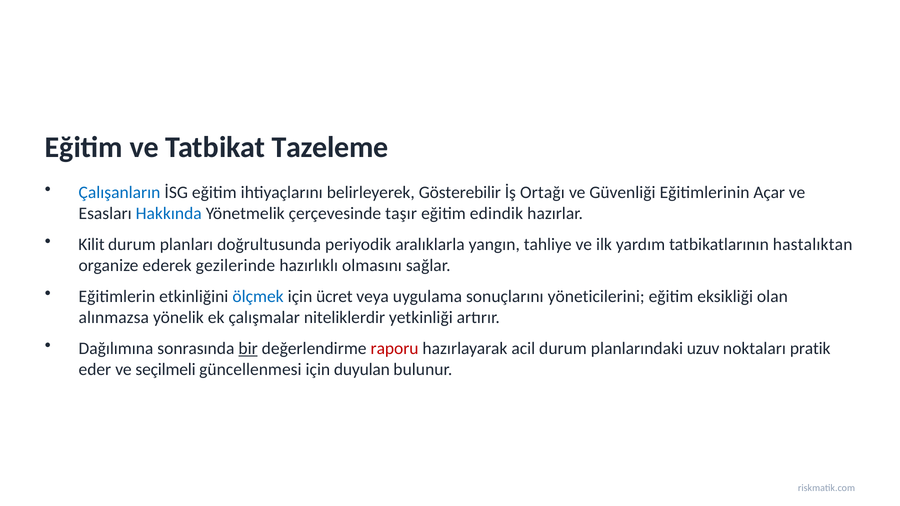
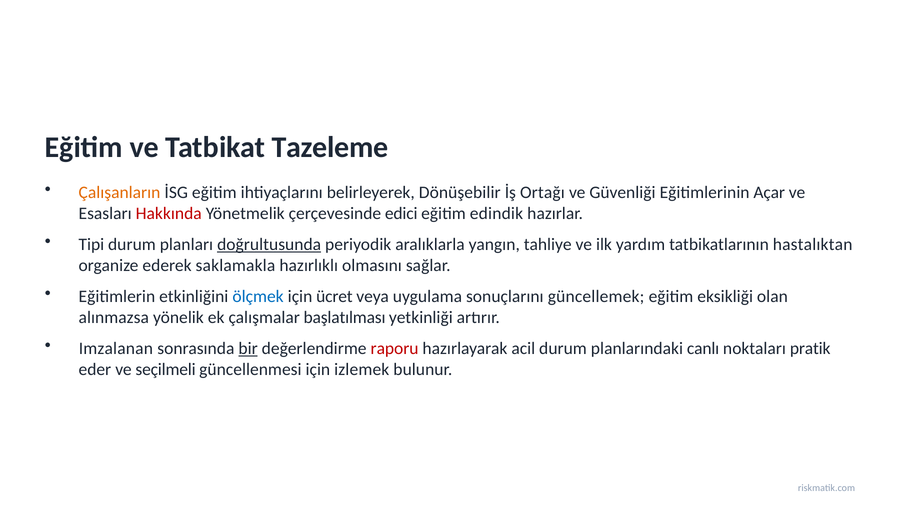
Çalışanların colour: blue -> orange
Gösterebilir: Gösterebilir -> Dönüşebilir
Hakkında colour: blue -> red
taşır: taşır -> edici
Kilit: Kilit -> Tipi
doğrultusunda underline: none -> present
gezilerinde: gezilerinde -> saklamakla
yöneticilerini: yöneticilerini -> güncellemek
niteliklerdir: niteliklerdir -> başlatılması
Dağılımına: Dağılımına -> Imzalanan
uzuv: uzuv -> canlı
duyulan: duyulan -> izlemek
